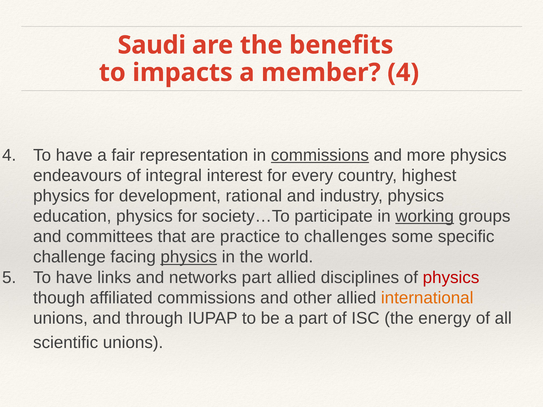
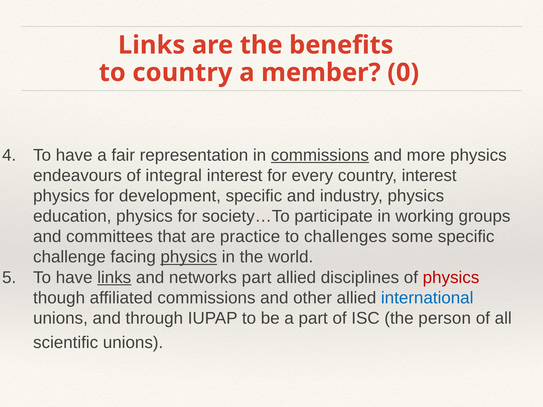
Saudi at (152, 45): Saudi -> Links
to impacts: impacts -> country
member 4: 4 -> 0
country highest: highest -> interest
development rational: rational -> specific
working underline: present -> none
links at (114, 278) underline: none -> present
international colour: orange -> blue
energy: energy -> person
